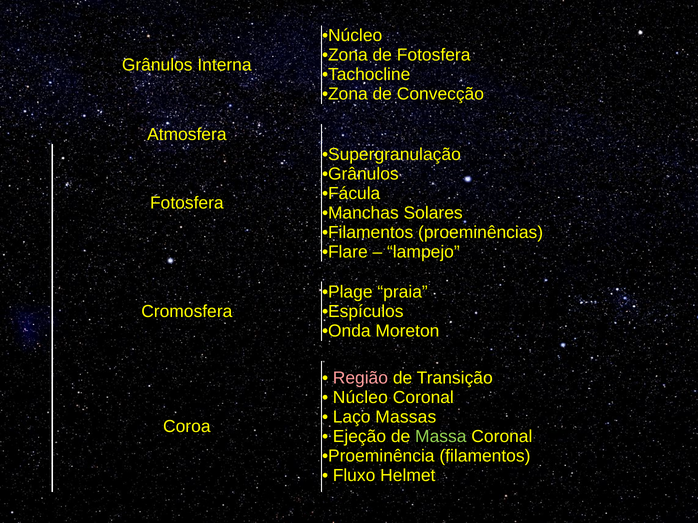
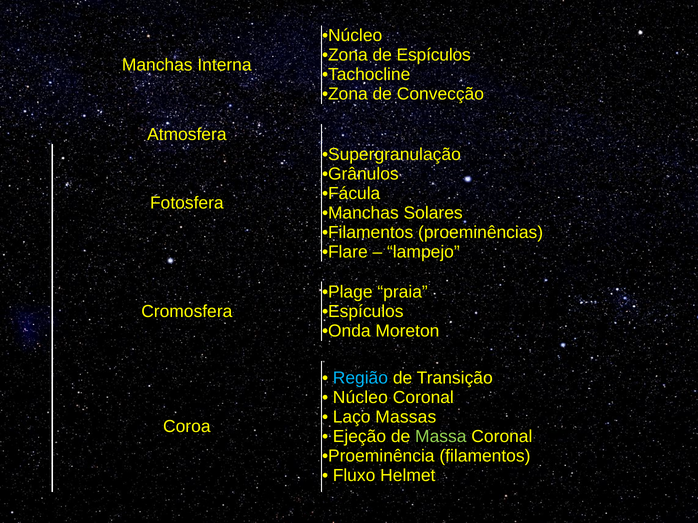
de Fotosfera: Fotosfera -> Espículos
Grânulos at (157, 65): Grânulos -> Manchas
Região colour: pink -> light blue
